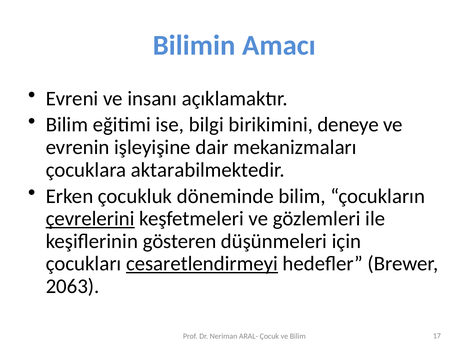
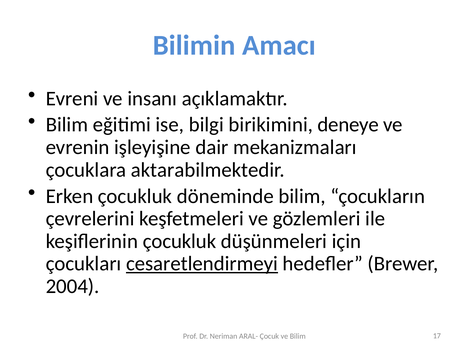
çevrelerini underline: present -> none
keşiflerinin gösteren: gösteren -> çocukluk
2063: 2063 -> 2004
